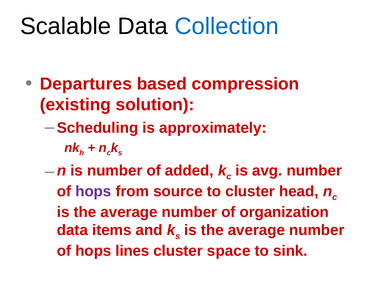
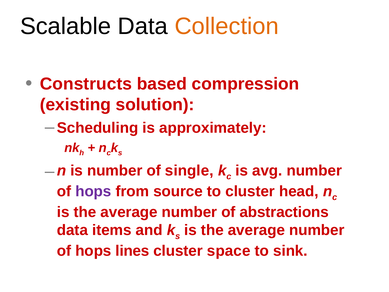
Collection colour: blue -> orange
Departures: Departures -> Constructs
added: added -> single
organization: organization -> abstractions
